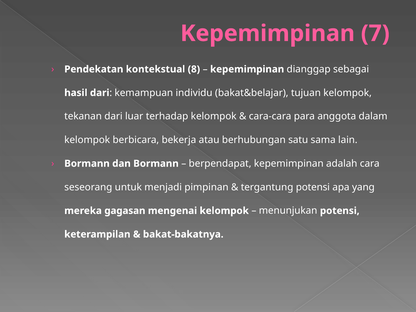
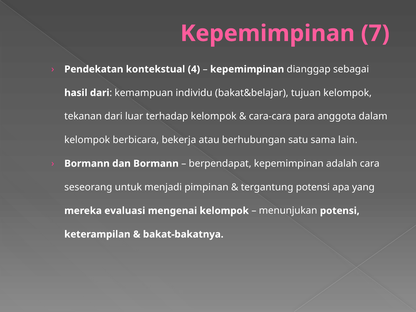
8: 8 -> 4
gagasan: gagasan -> evaluasi
